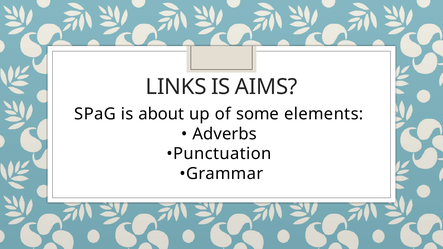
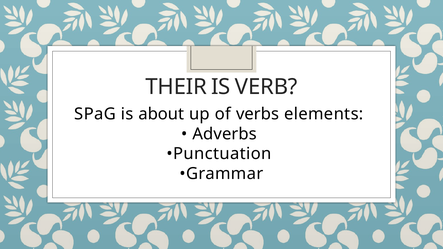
LINKS: LINKS -> THEIR
AIMS: AIMS -> VERB
some: some -> verbs
